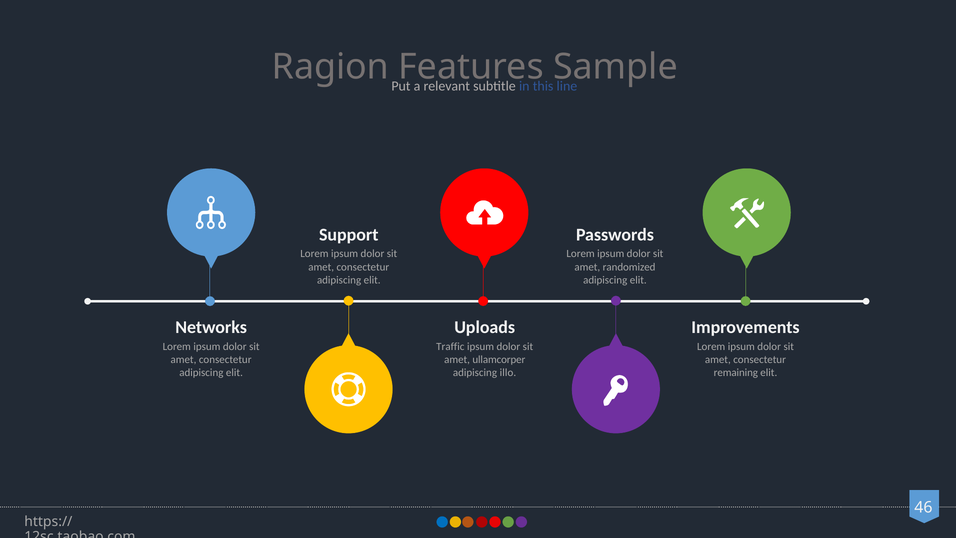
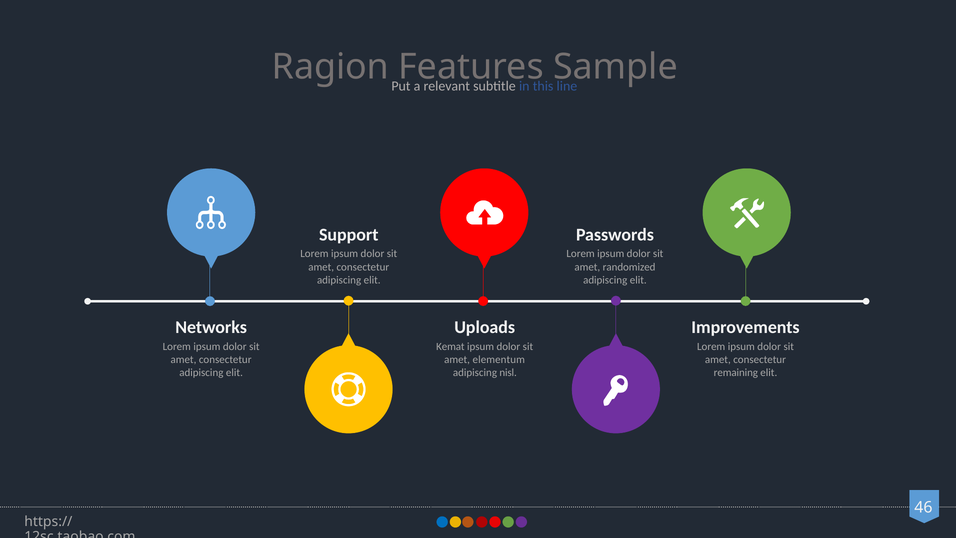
Traffic: Traffic -> Kemat
ullamcorper: ullamcorper -> elementum
illo: illo -> nisl
